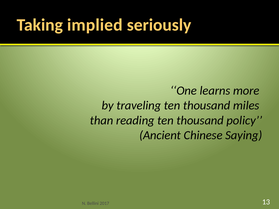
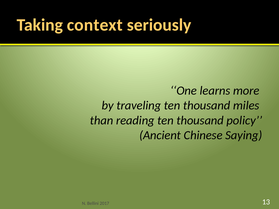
implied: implied -> context
